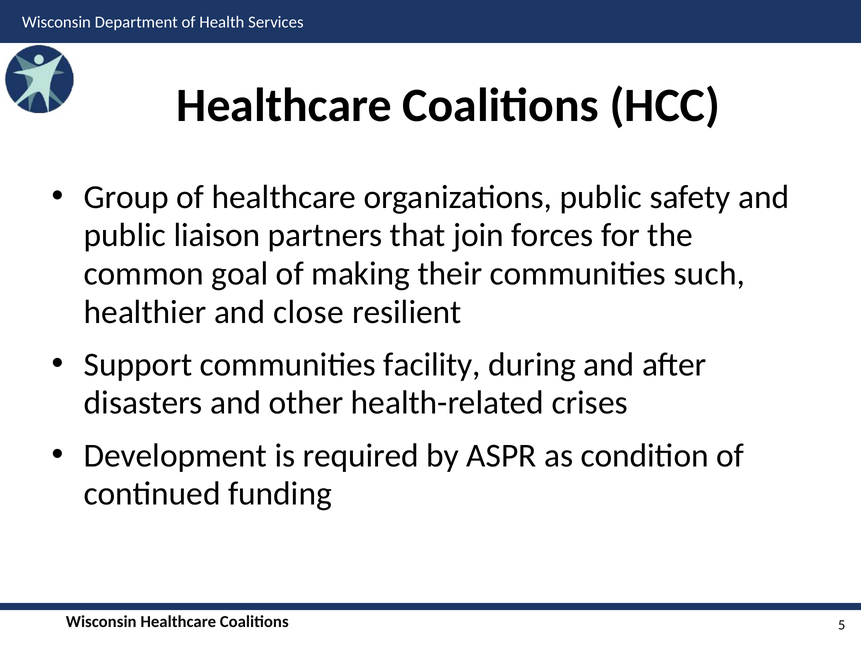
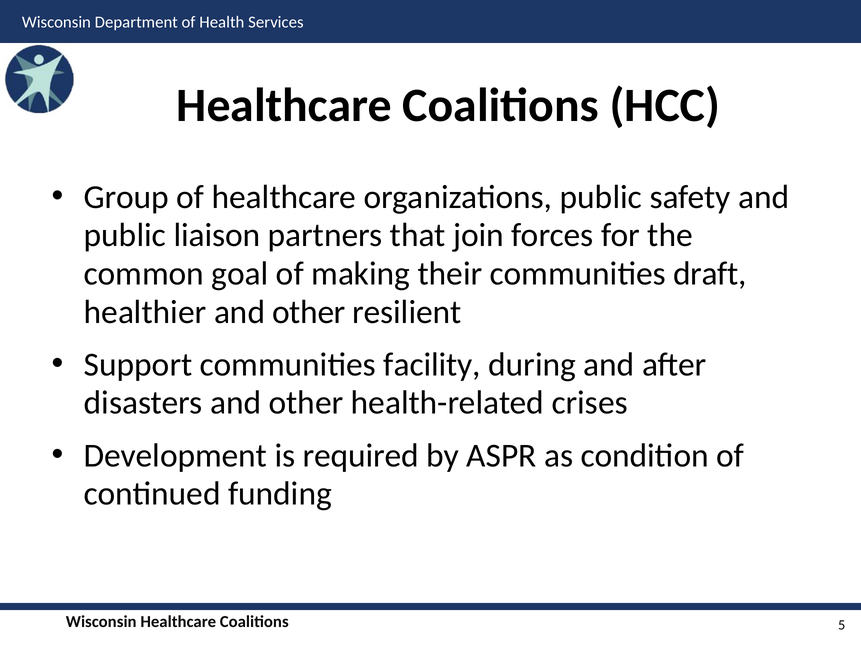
such: such -> draft
healthier and close: close -> other
